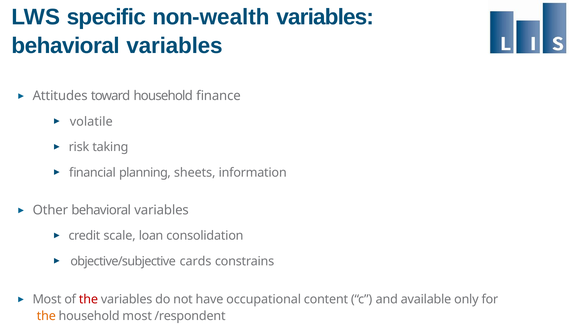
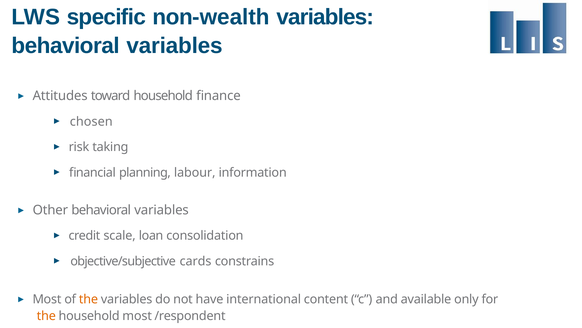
volatile: volatile -> chosen
sheets: sheets -> labour
the at (88, 299) colour: red -> orange
occupational: occupational -> international
